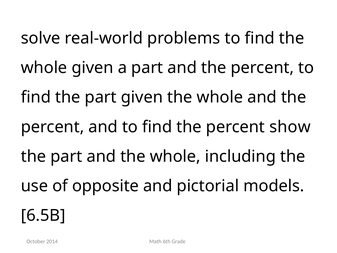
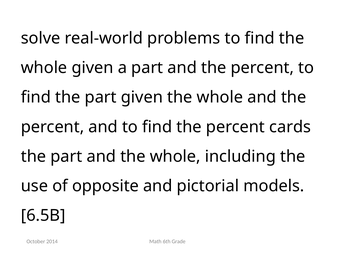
show: show -> cards
